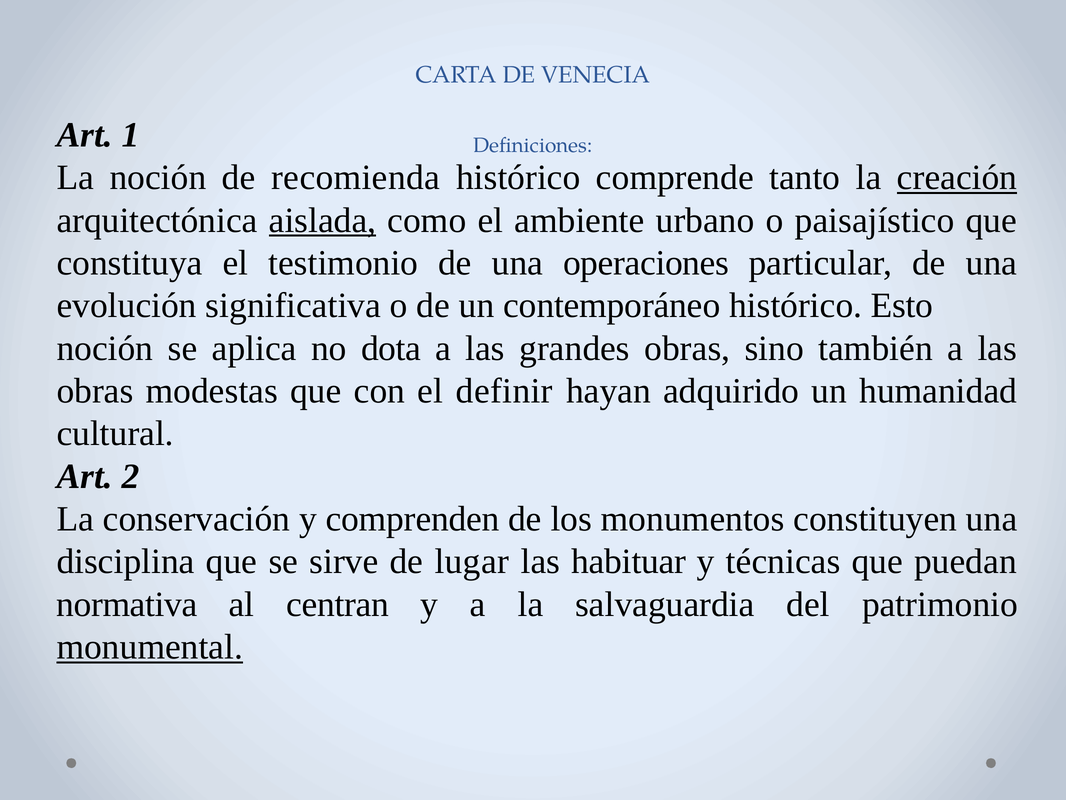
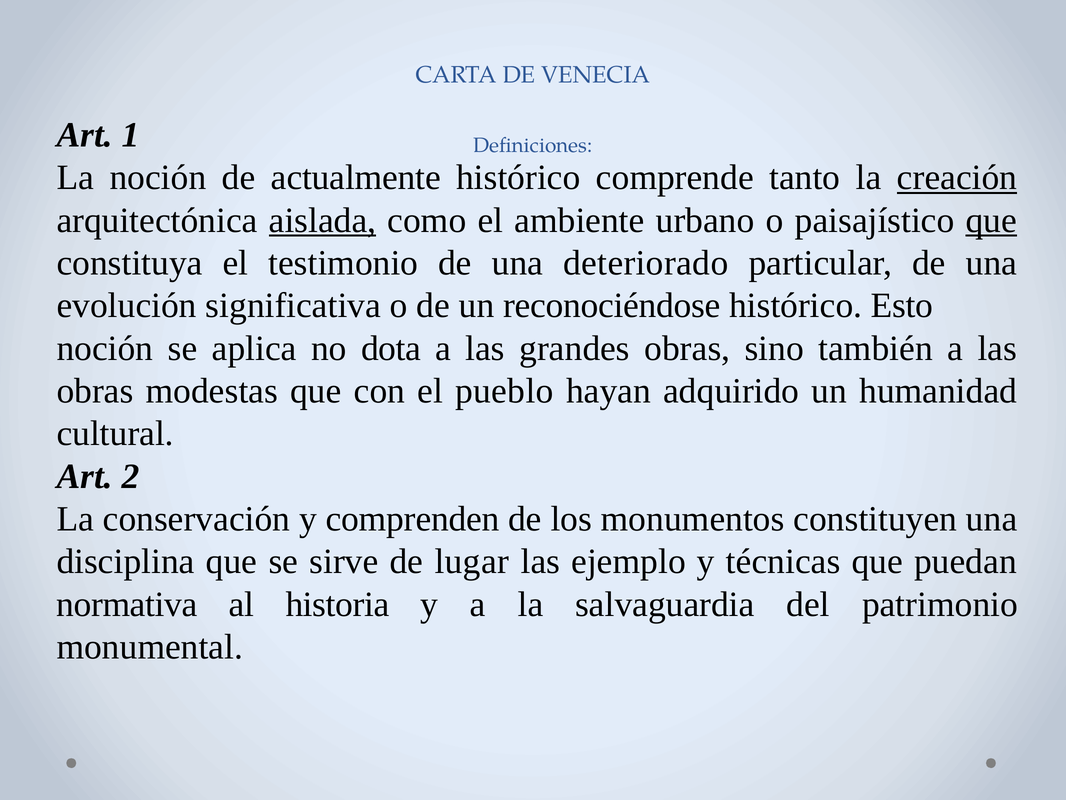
recomienda: recomienda -> actualmente
que at (991, 220) underline: none -> present
operaciones: operaciones -> deteriorado
contemporáneo: contemporáneo -> reconociéndose
definir: definir -> pueblo
habituar: habituar -> ejemplo
centran: centran -> historia
monumental underline: present -> none
